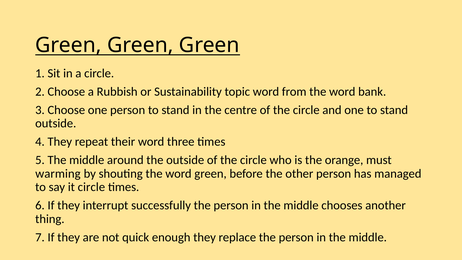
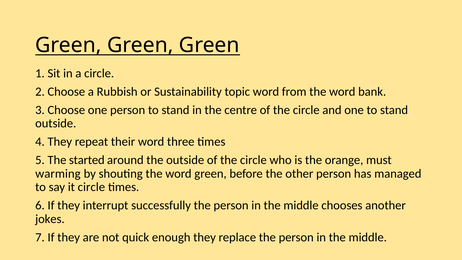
5 The middle: middle -> started
thing: thing -> jokes
